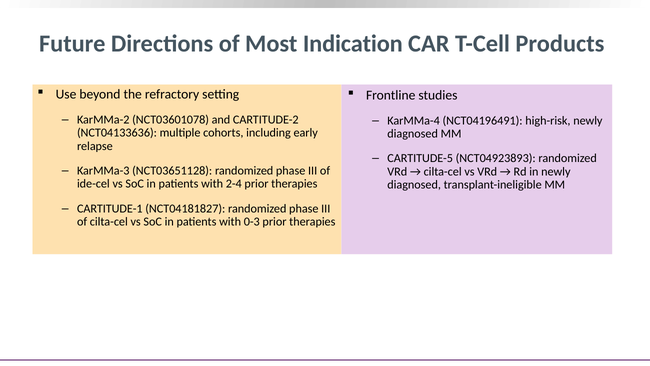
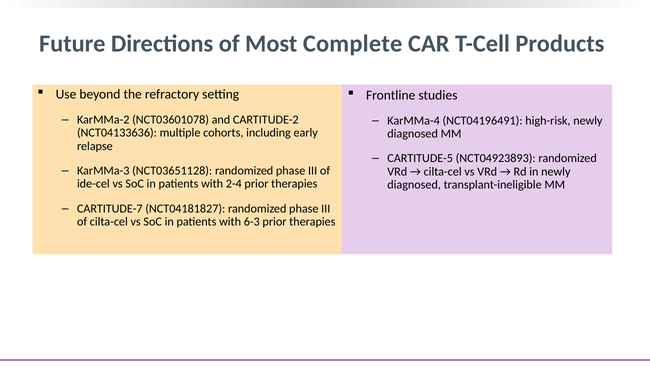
Indication: Indication -> Complete
CARTITUDE-1: CARTITUDE-1 -> CARTITUDE-7
0-3: 0-3 -> 6-3
